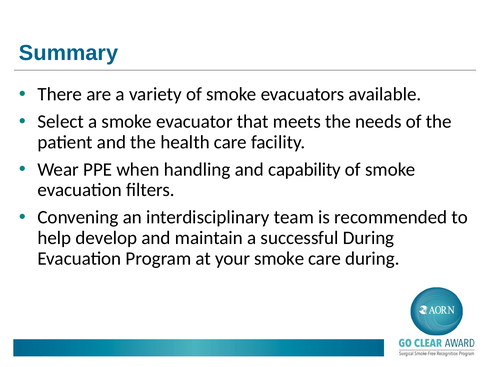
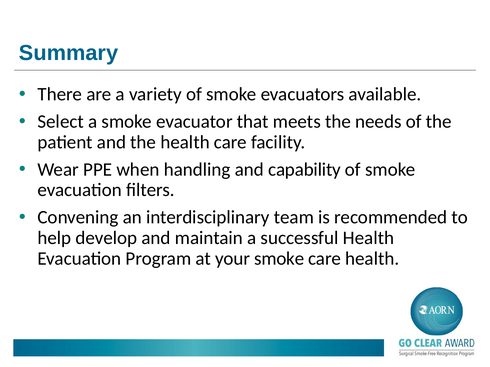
successful During: During -> Health
care during: during -> health
